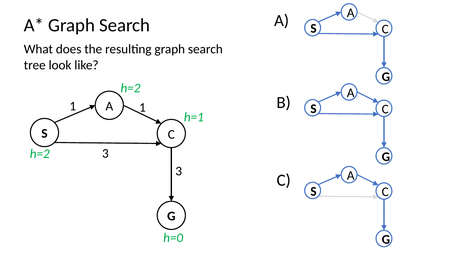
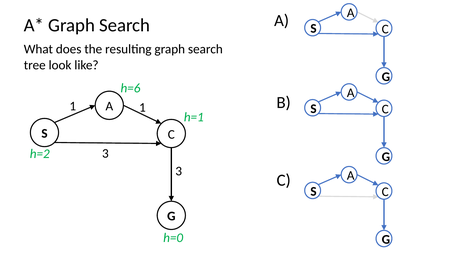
h=2 at (130, 88): h=2 -> h=6
